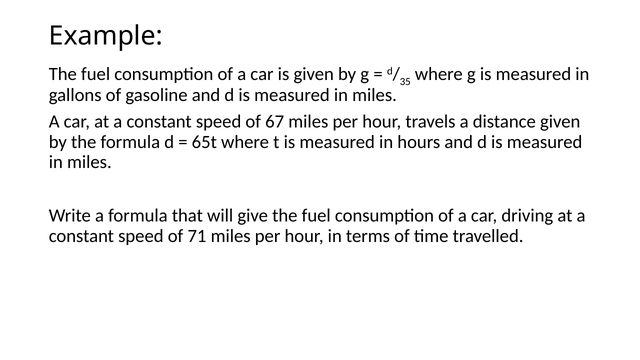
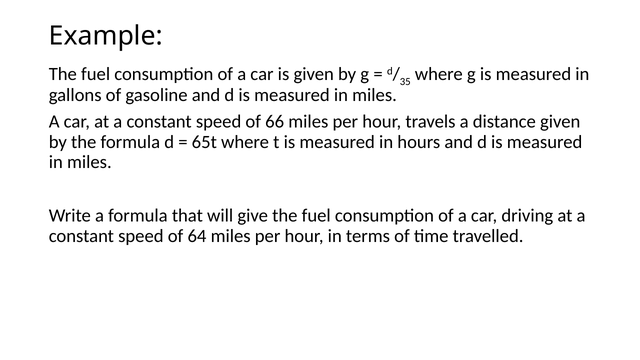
67: 67 -> 66
71: 71 -> 64
